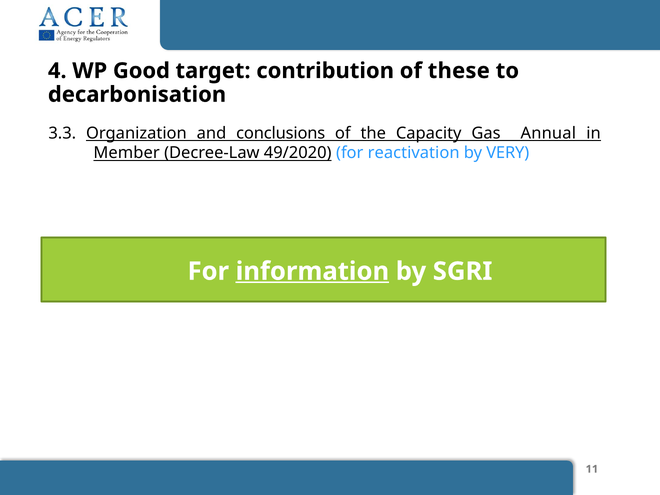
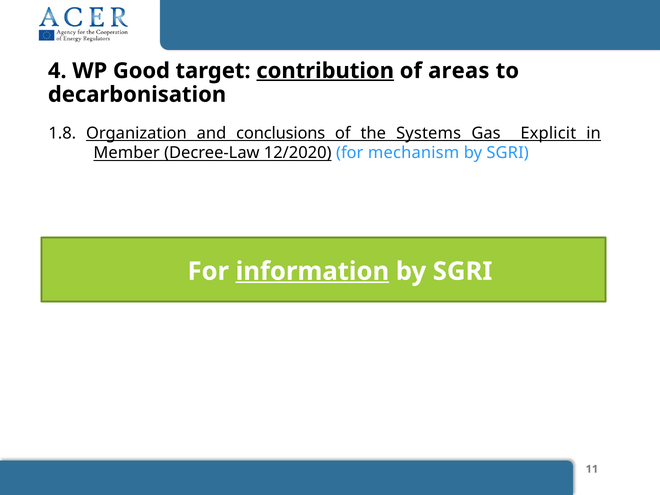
contribution underline: none -> present
these: these -> areas
3.3: 3.3 -> 1.8
Capacity: Capacity -> Systems
Annual: Annual -> Explicit
49/2020: 49/2020 -> 12/2020
reactivation: reactivation -> mechanism
VERY at (508, 153): VERY -> SGRI
